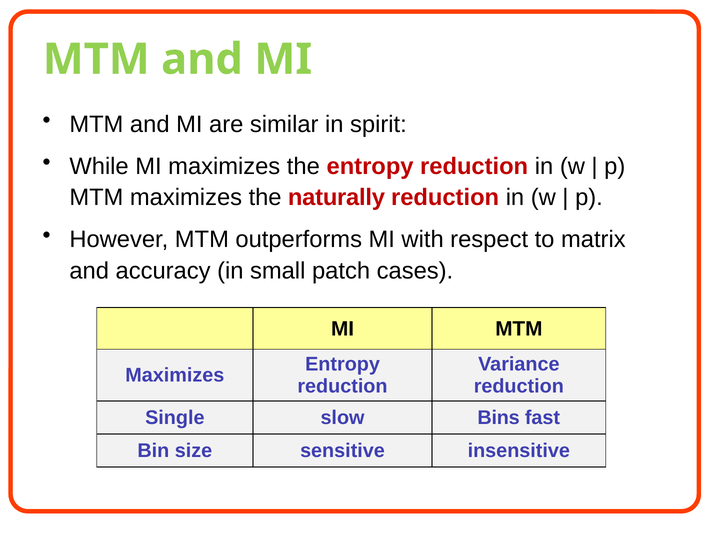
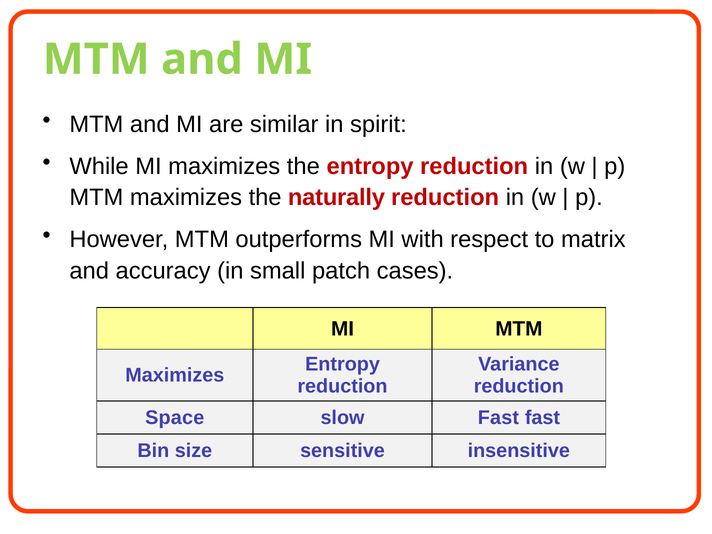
Single: Single -> Space
slow Bins: Bins -> Fast
